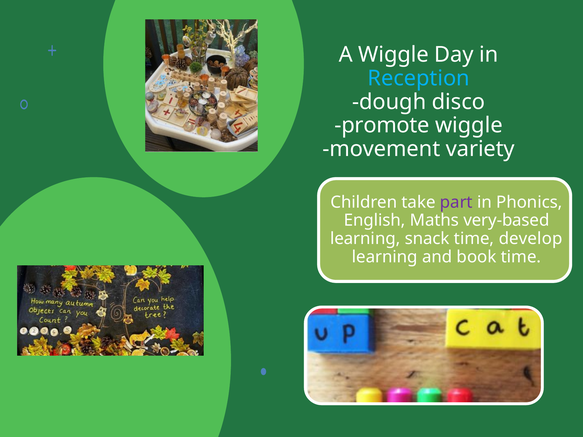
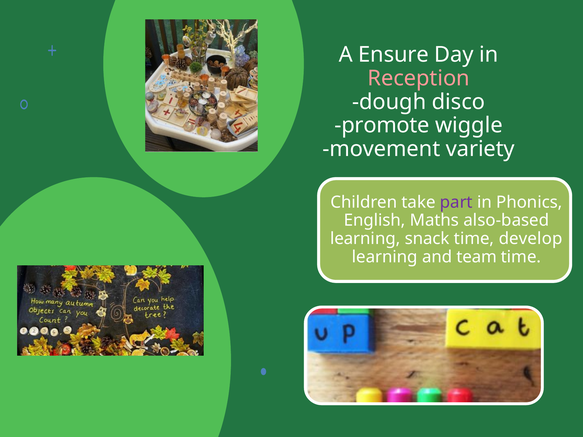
A Wiggle: Wiggle -> Ensure
Reception colour: light blue -> pink
very-based: very-based -> also-based
book: book -> team
